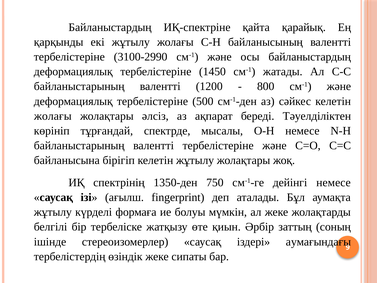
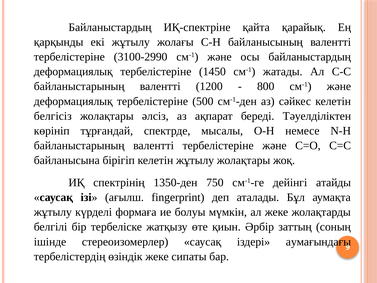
жолағы at (53, 116): жолағы -> белгісіз
дейінгі немесе: немесе -> атайды
